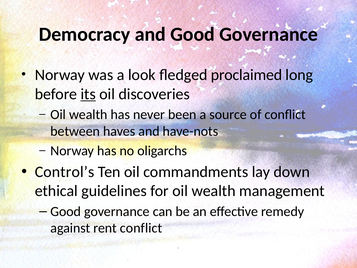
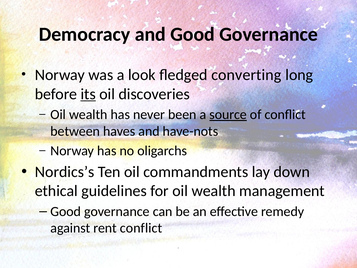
proclaimed: proclaimed -> converting
source underline: none -> present
Control’s: Control’s -> Nordics’s
